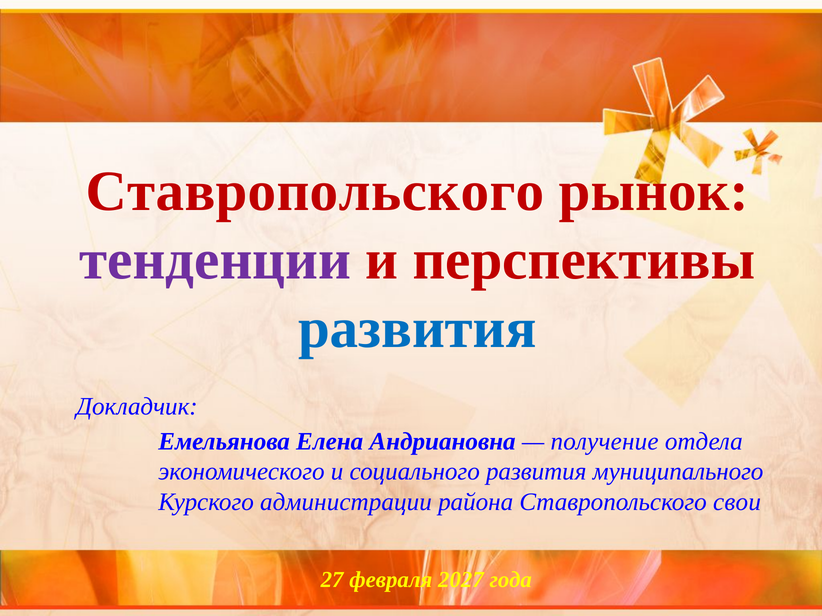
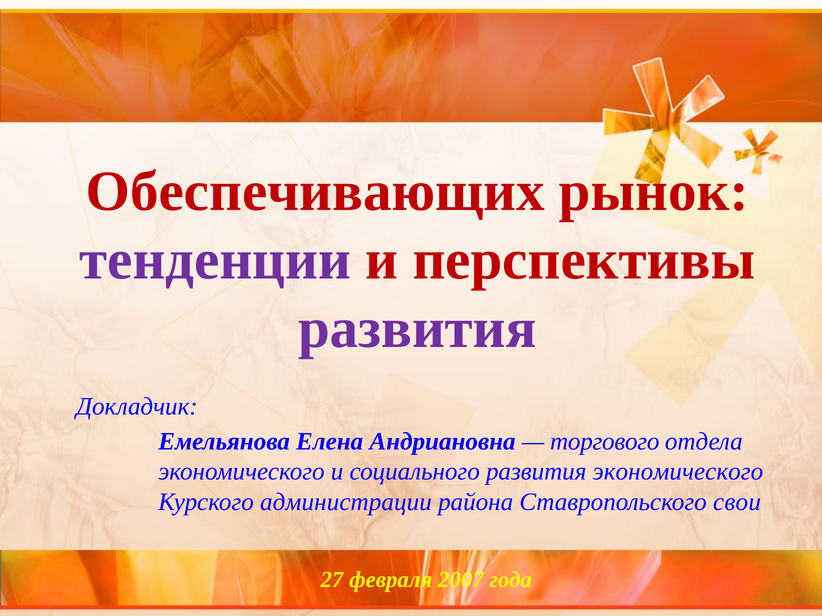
Ставропольского at (315, 191): Ставропольского -> Обеспечивающих
развития at (417, 329) colour: blue -> purple
получение: получение -> торгового
развития муниципального: муниципального -> экономического
2027: 2027 -> 2007
